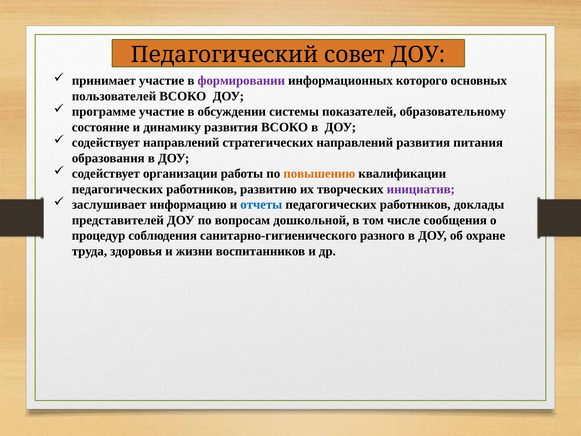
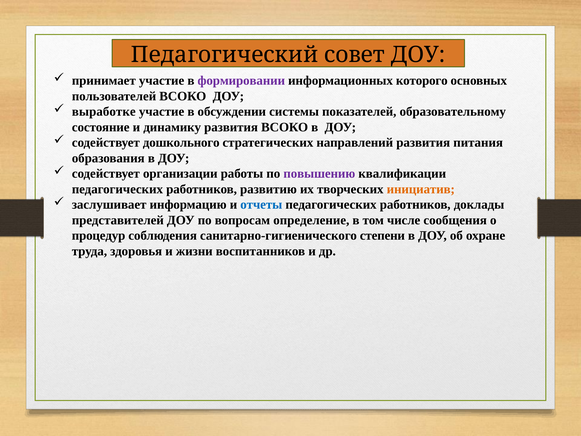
программе: программе -> выработке
содействует направлений: направлений -> дошкольного
повышению colour: orange -> purple
инициатив colour: purple -> orange
дошкольной: дошкольной -> определение
разного: разного -> степени
